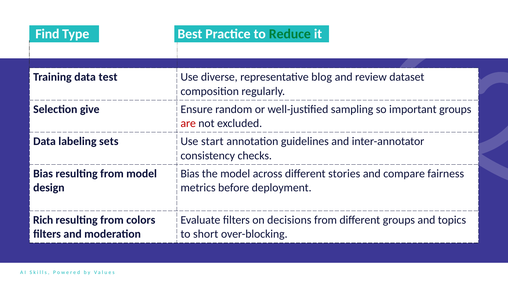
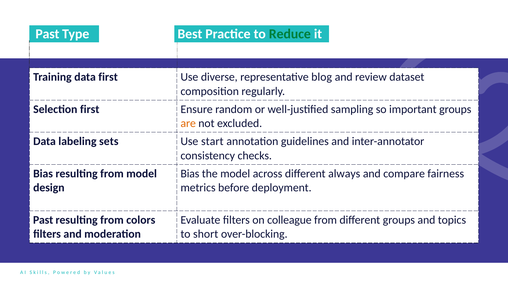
Find at (47, 34): Find -> Past
data test: test -> first
Selection give: give -> first
are colour: red -> orange
stories: stories -> always
Rich at (43, 220): Rich -> Past
decisions: decisions -> colleague
